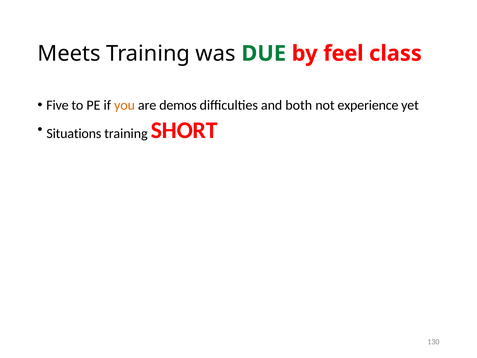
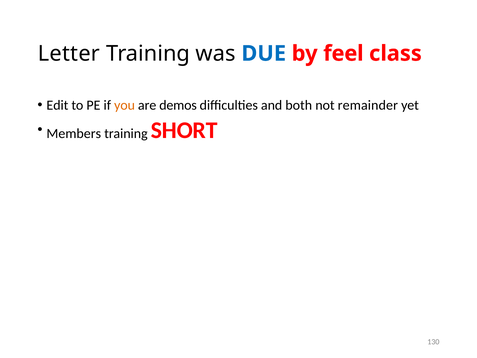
Meets: Meets -> Letter
DUE colour: green -> blue
Five: Five -> Edit
experience: experience -> remainder
Situations: Situations -> Members
